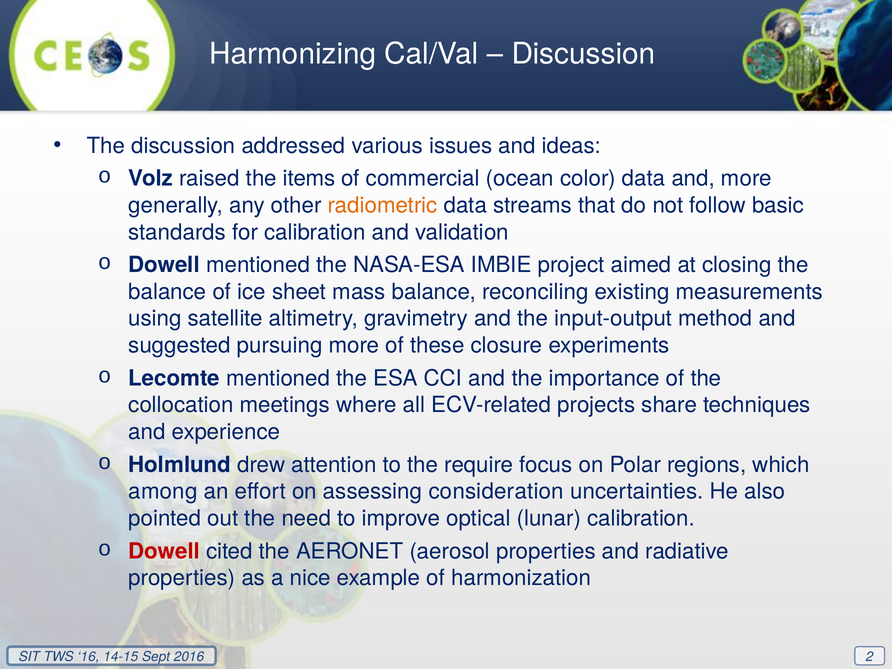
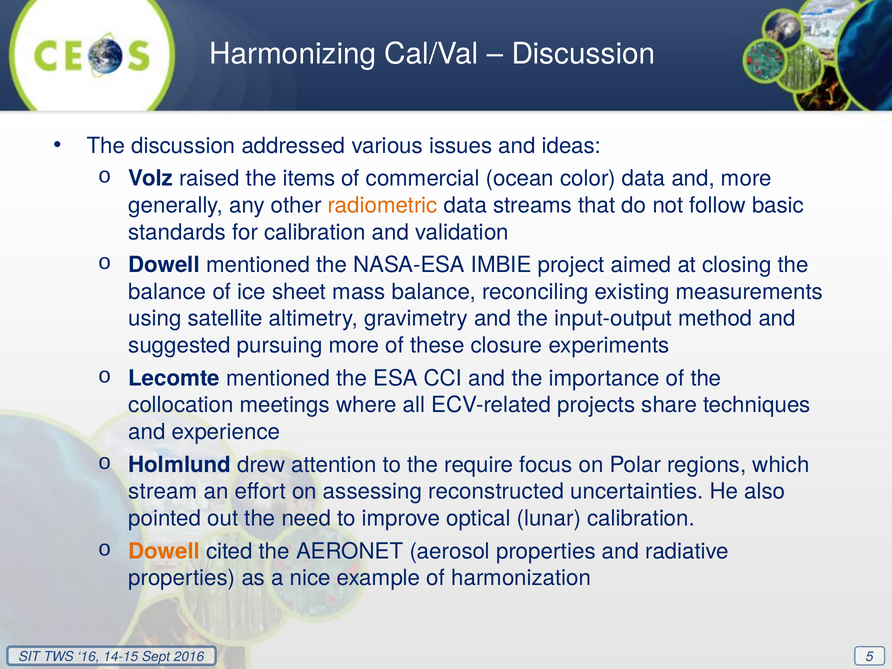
among: among -> stream
consideration: consideration -> reconstructed
Dowell at (164, 551) colour: red -> orange
2: 2 -> 5
